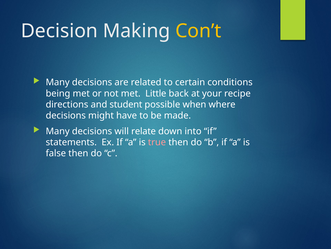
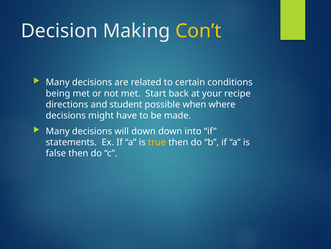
Little: Little -> Start
will relate: relate -> down
true colour: pink -> yellow
